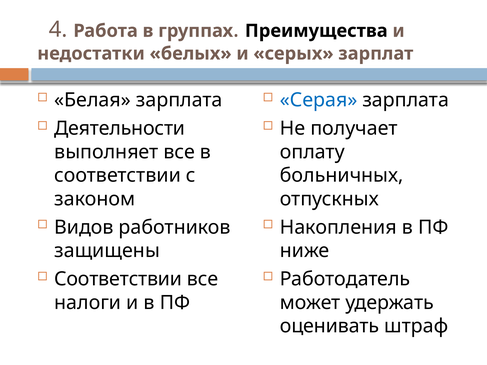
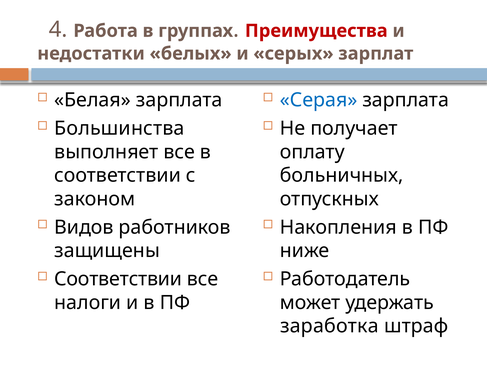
Преимущества colour: black -> red
Деятельности: Деятельности -> Большинства
оценивать: оценивать -> заработка
